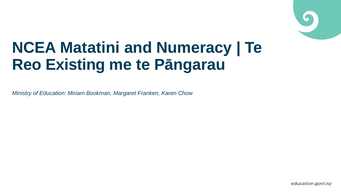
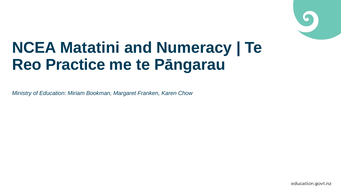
Existing: Existing -> Practice
